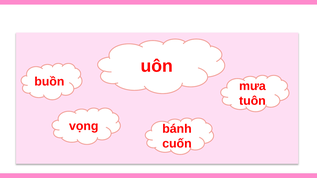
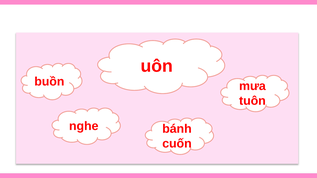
vọng: vọng -> nghe
